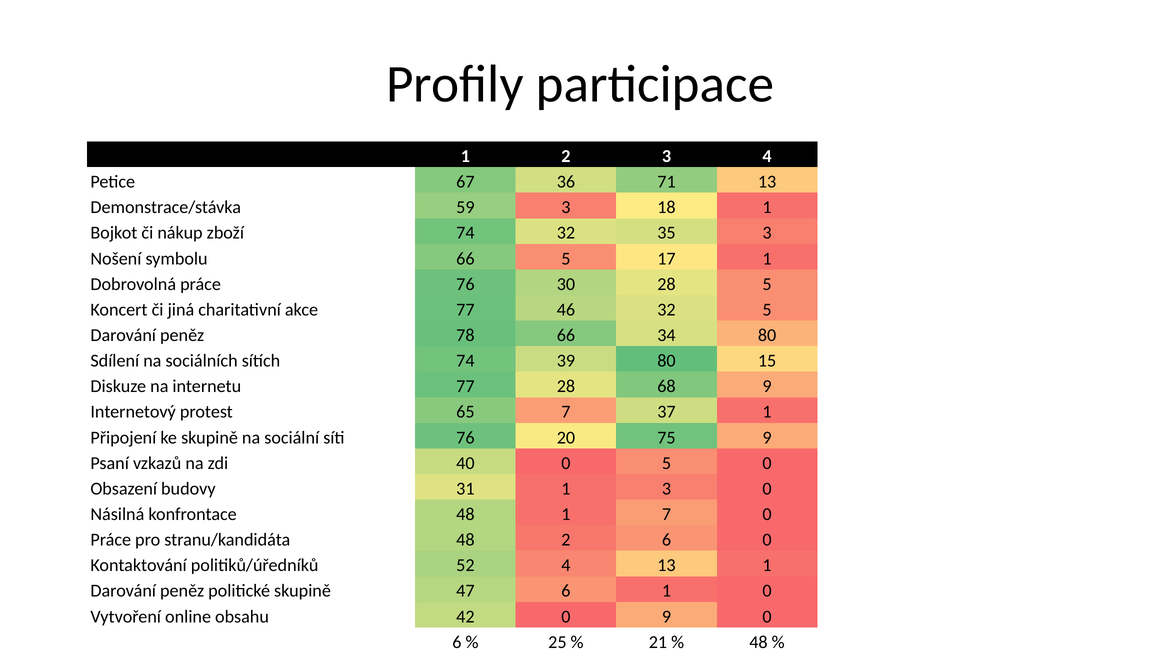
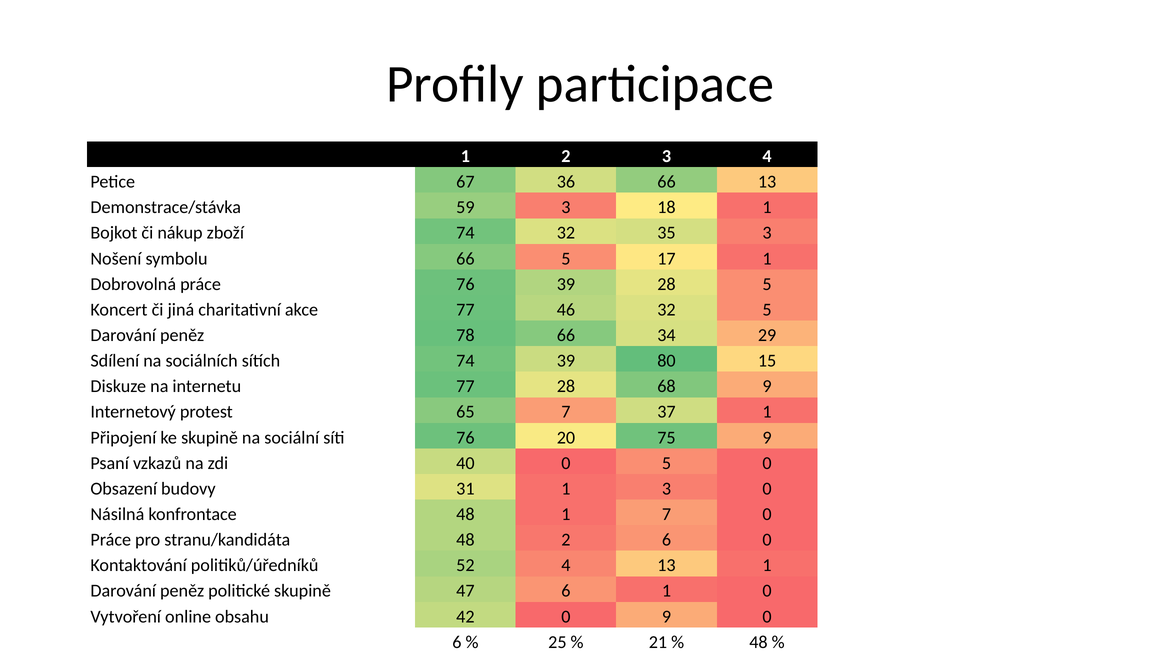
36 71: 71 -> 66
76 30: 30 -> 39
34 80: 80 -> 29
